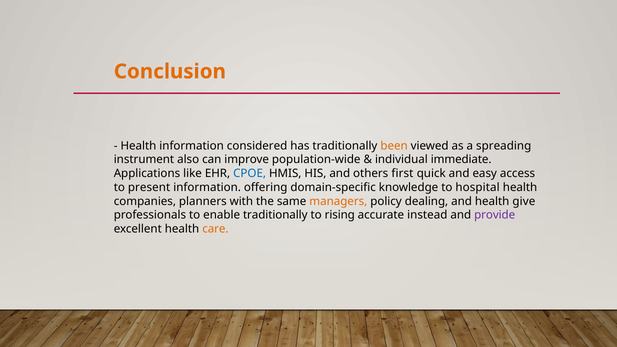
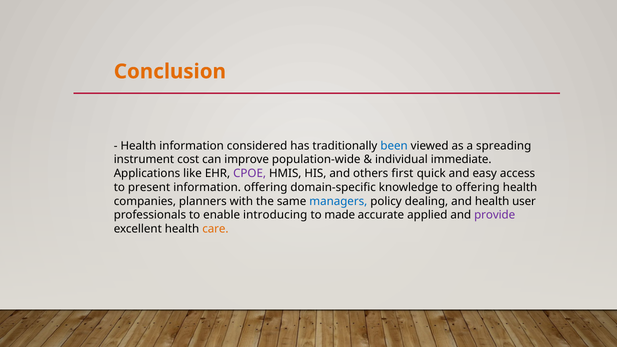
been colour: orange -> blue
also: also -> cost
CPOE colour: blue -> purple
to hospital: hospital -> offering
managers colour: orange -> blue
give: give -> user
enable traditionally: traditionally -> introducing
rising: rising -> made
instead: instead -> applied
